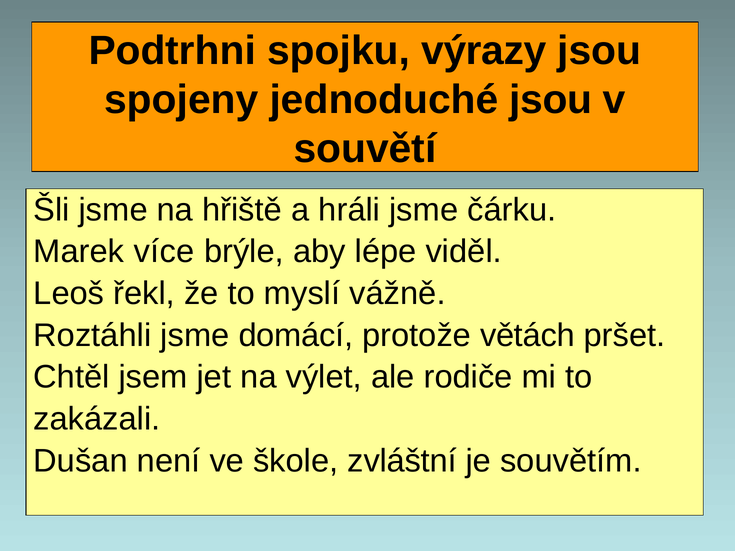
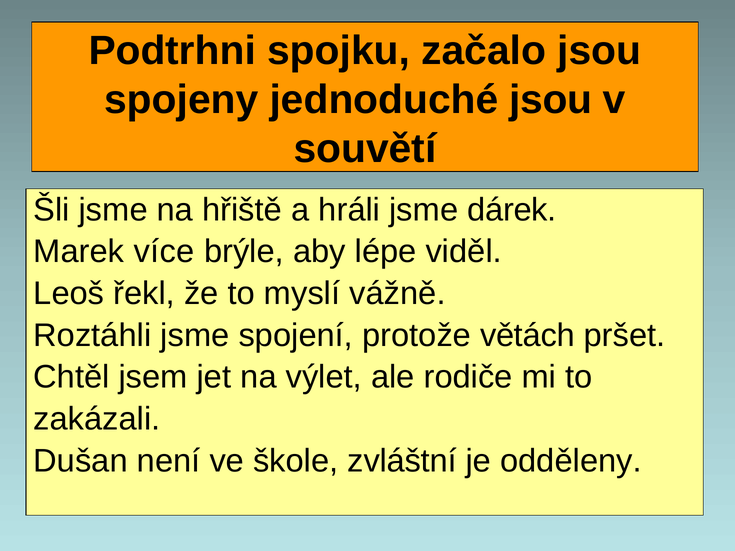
výrazy: výrazy -> začalo
čárku: čárku -> dárek
domácí: domácí -> spojení
souvětím: souvětím -> odděleny
